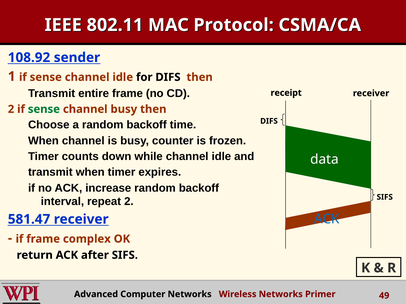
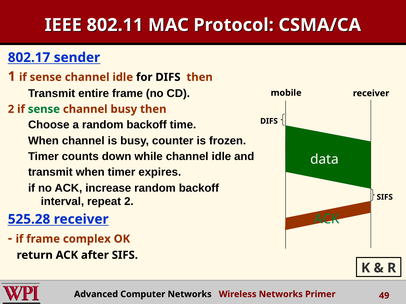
108.92: 108.92 -> 802.17
receipt: receipt -> mobile
ACK at (327, 219) colour: blue -> green
581.47: 581.47 -> 525.28
